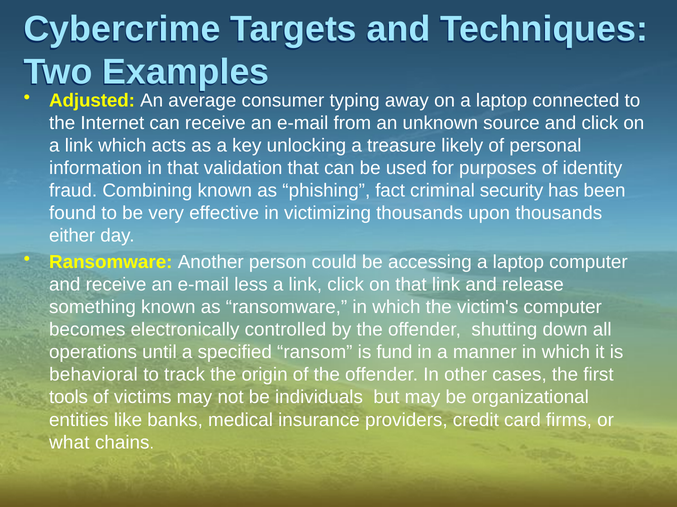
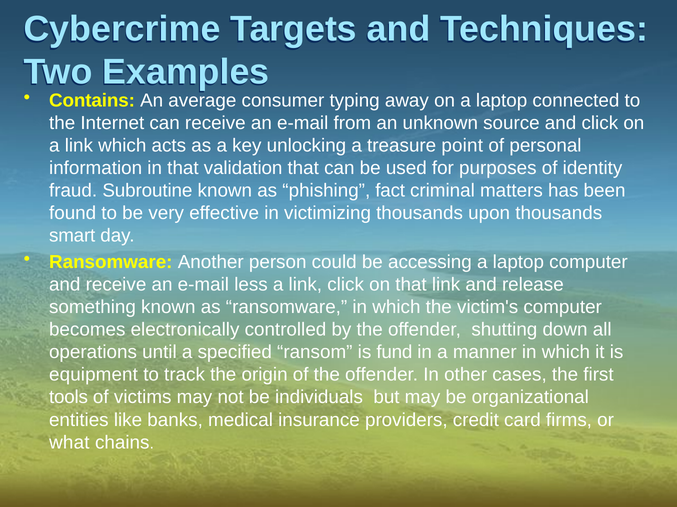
Adjusted: Adjusted -> Contains
likely: likely -> point
Combining: Combining -> Subroutine
security: security -> matters
either: either -> smart
behavioral: behavioral -> equipment
